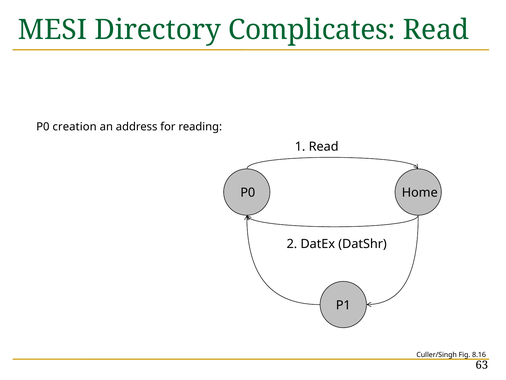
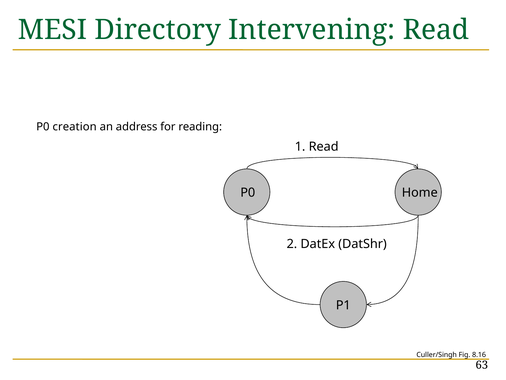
Complicates: Complicates -> Intervening
